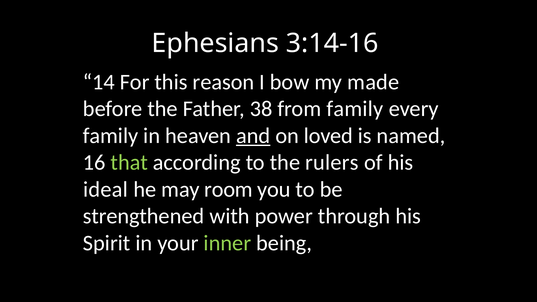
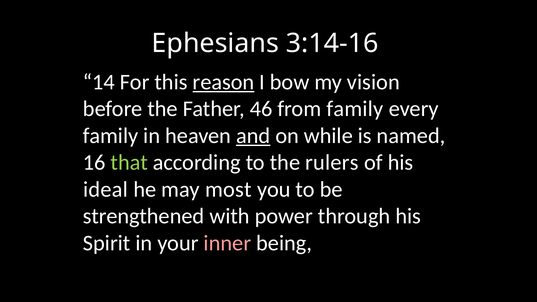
reason underline: none -> present
made: made -> vision
38: 38 -> 46
loved: loved -> while
room: room -> most
inner colour: light green -> pink
